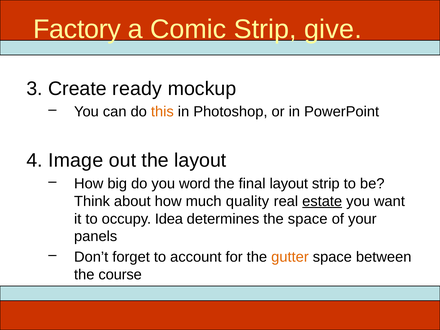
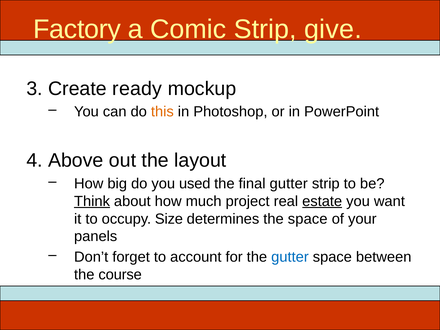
Image: Image -> Above
word: word -> used
final layout: layout -> gutter
Think underline: none -> present
quality: quality -> project
Idea: Idea -> Size
gutter at (290, 257) colour: orange -> blue
